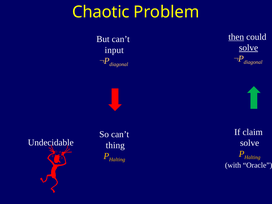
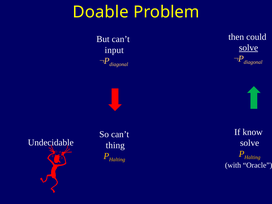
Chaotic: Chaotic -> Doable
then underline: present -> none
claim: claim -> know
